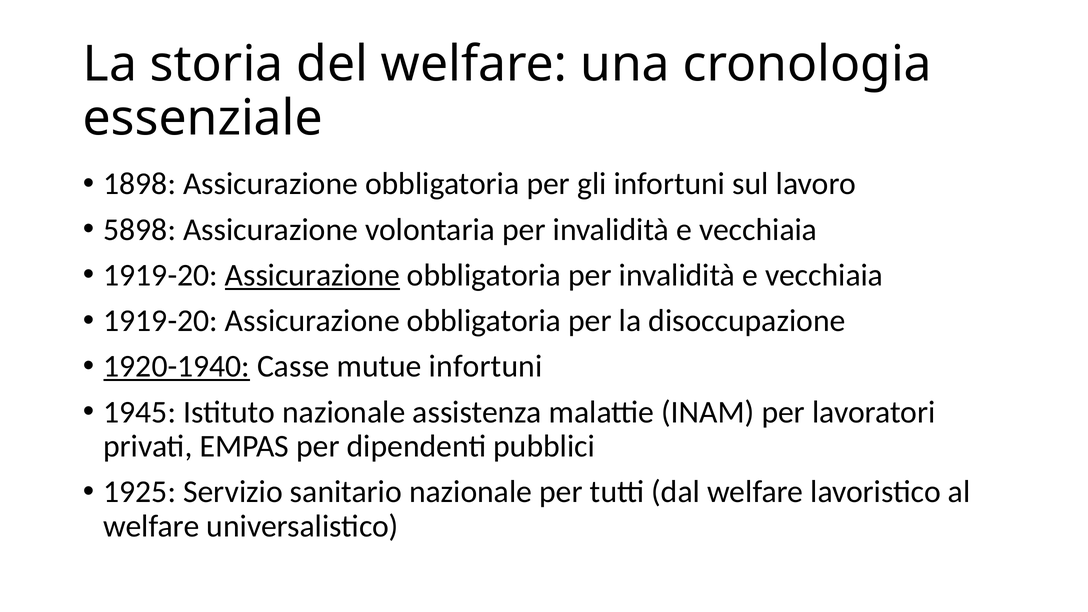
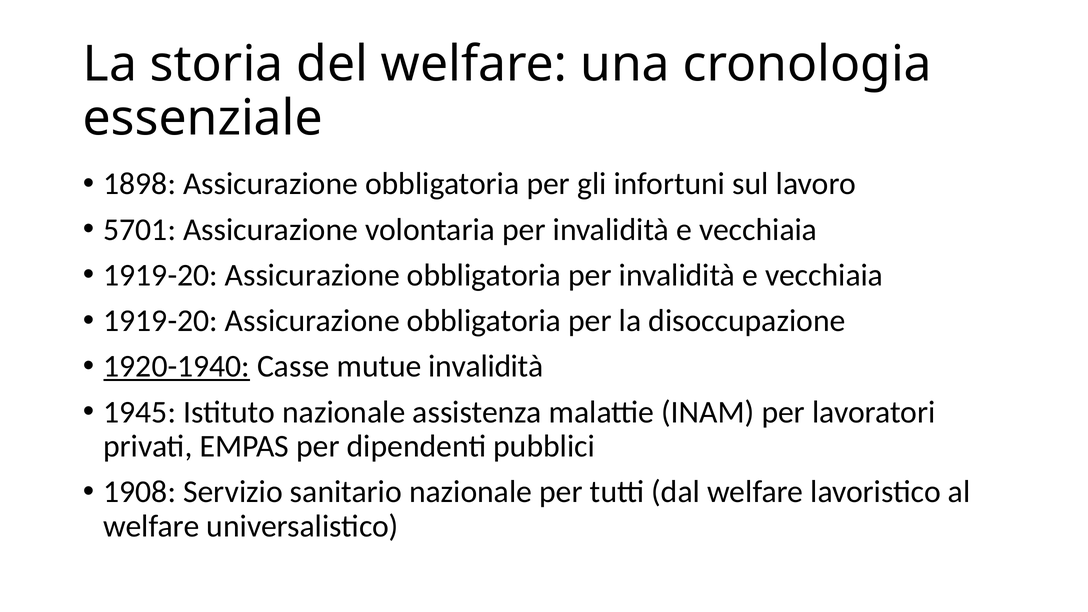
5898: 5898 -> 5701
Assicurazione at (312, 275) underline: present -> none
mutue infortuni: infortuni -> invalidità
1925: 1925 -> 1908
